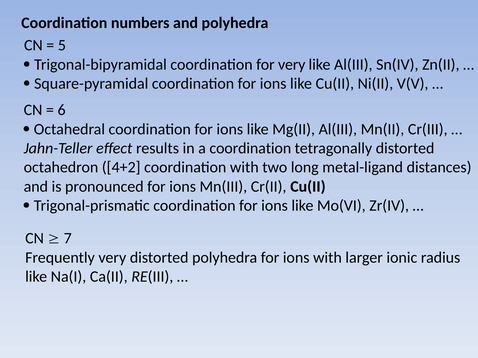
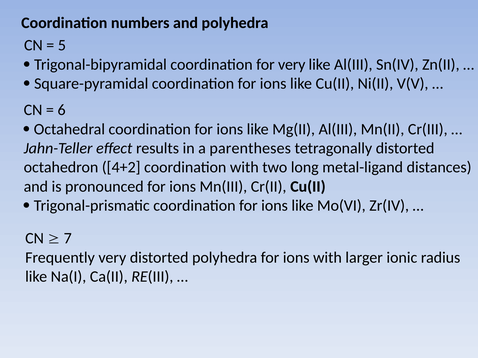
a coordination: coordination -> parentheses
